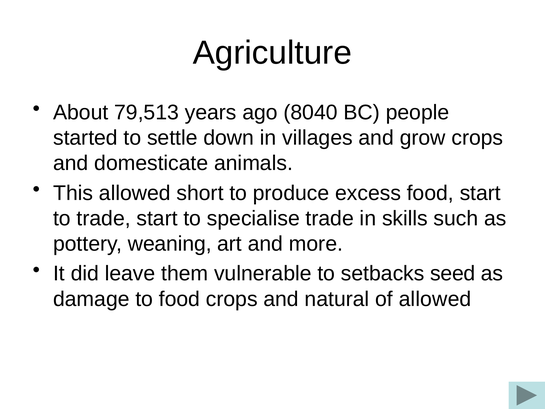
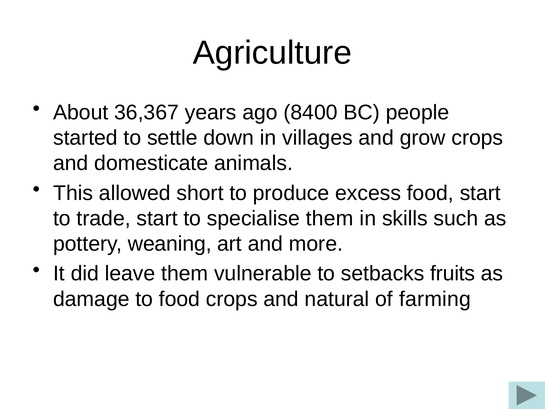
79,513: 79,513 -> 36,367
8040: 8040 -> 8400
specialise trade: trade -> them
seed: seed -> fruits
of allowed: allowed -> farming
